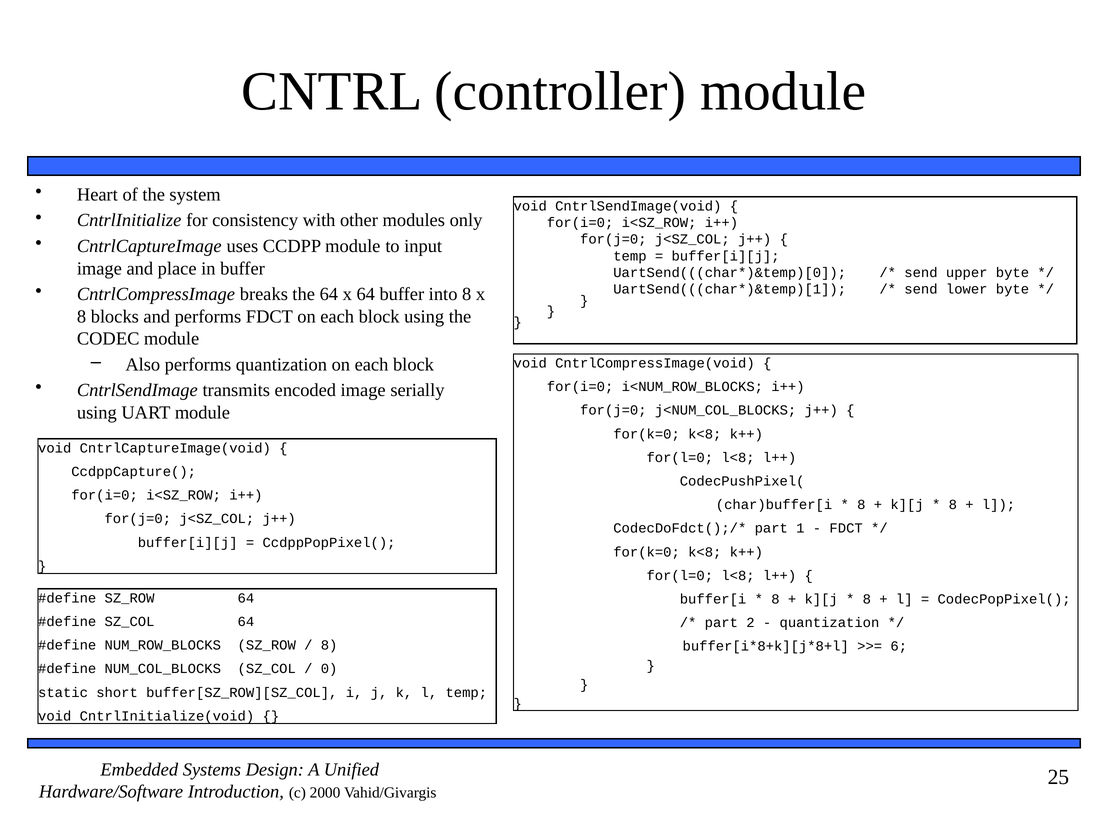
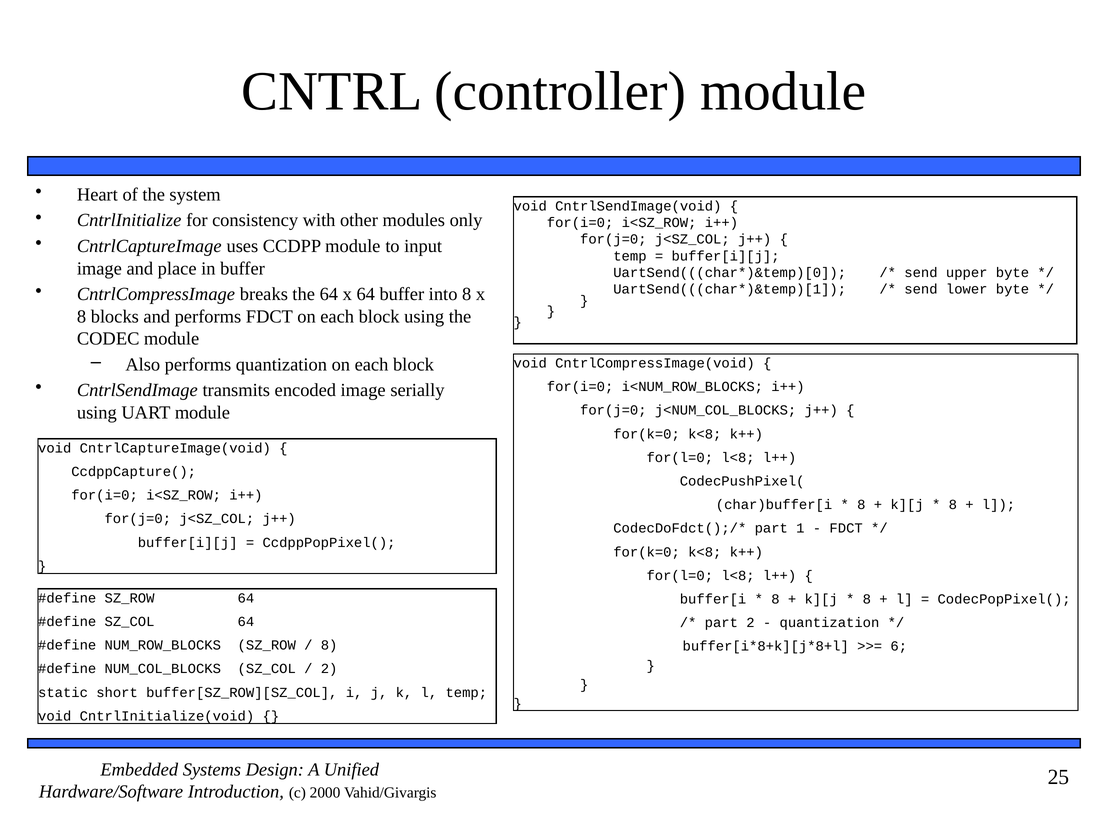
0 at (329, 669): 0 -> 2
